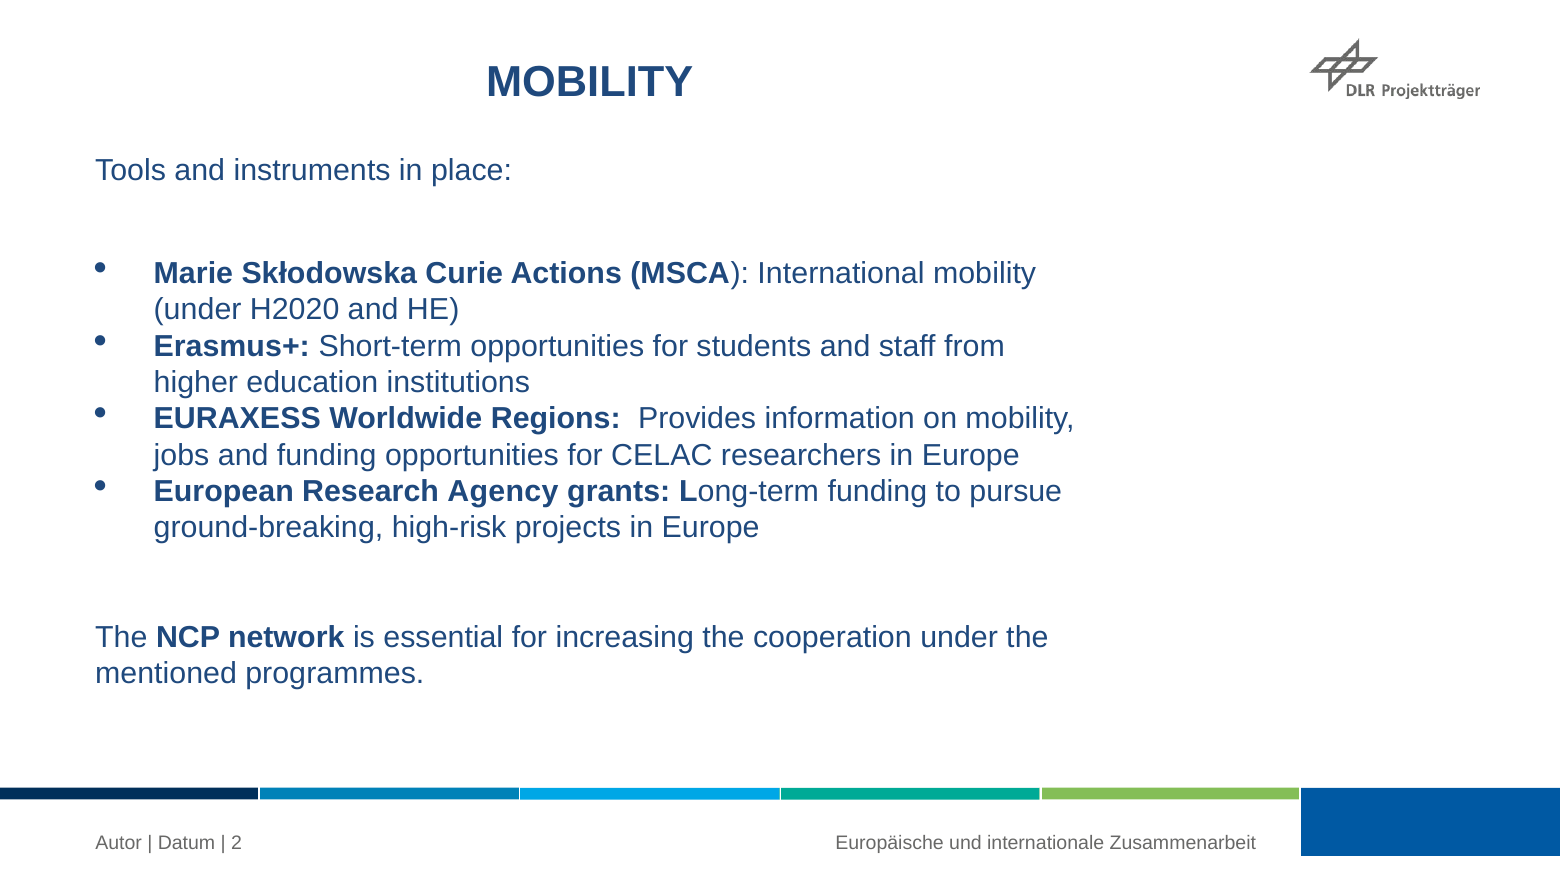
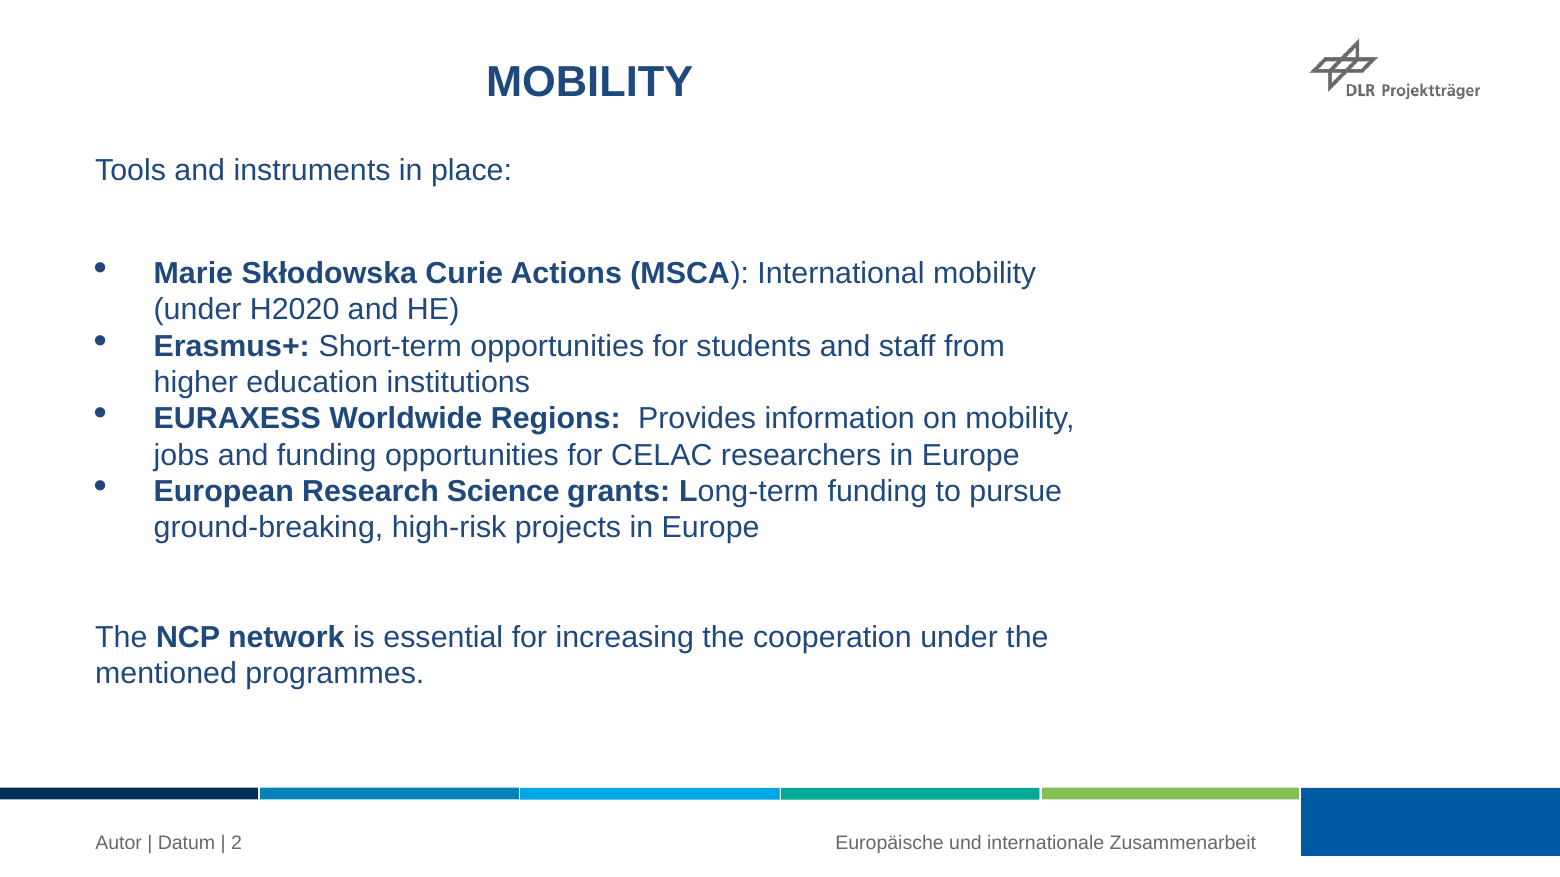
Agency: Agency -> Science
